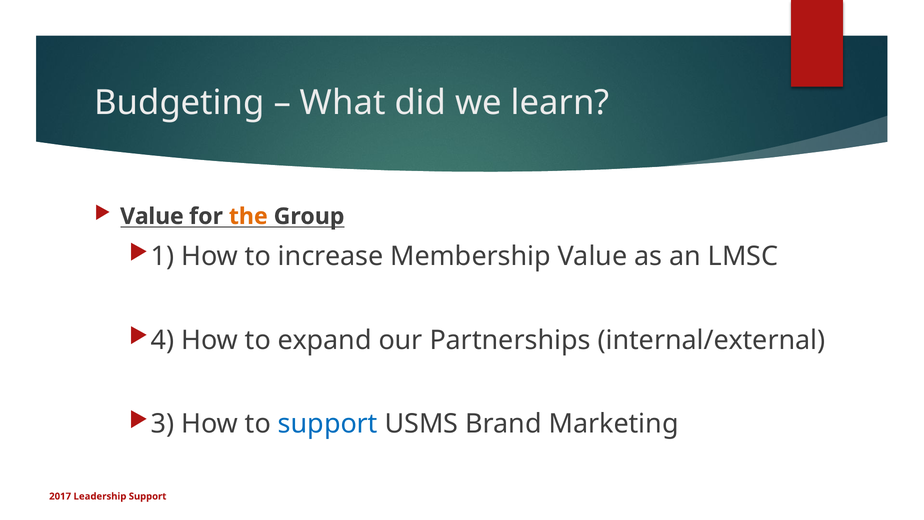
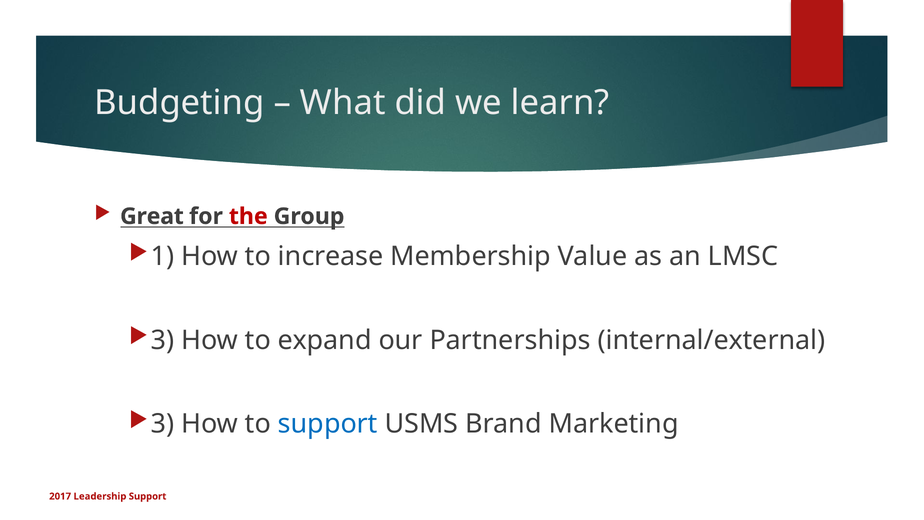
Value at (152, 216): Value -> Great
the colour: orange -> red
4 at (163, 340): 4 -> 3
